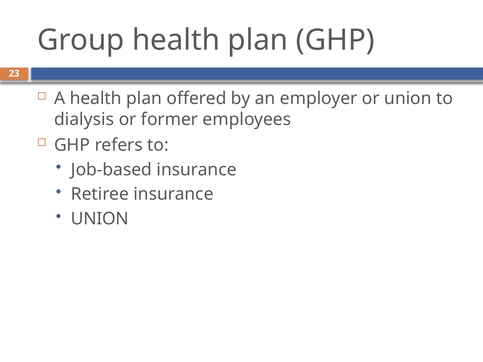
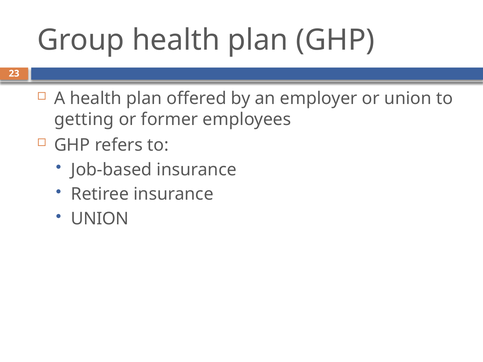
dialysis: dialysis -> getting
